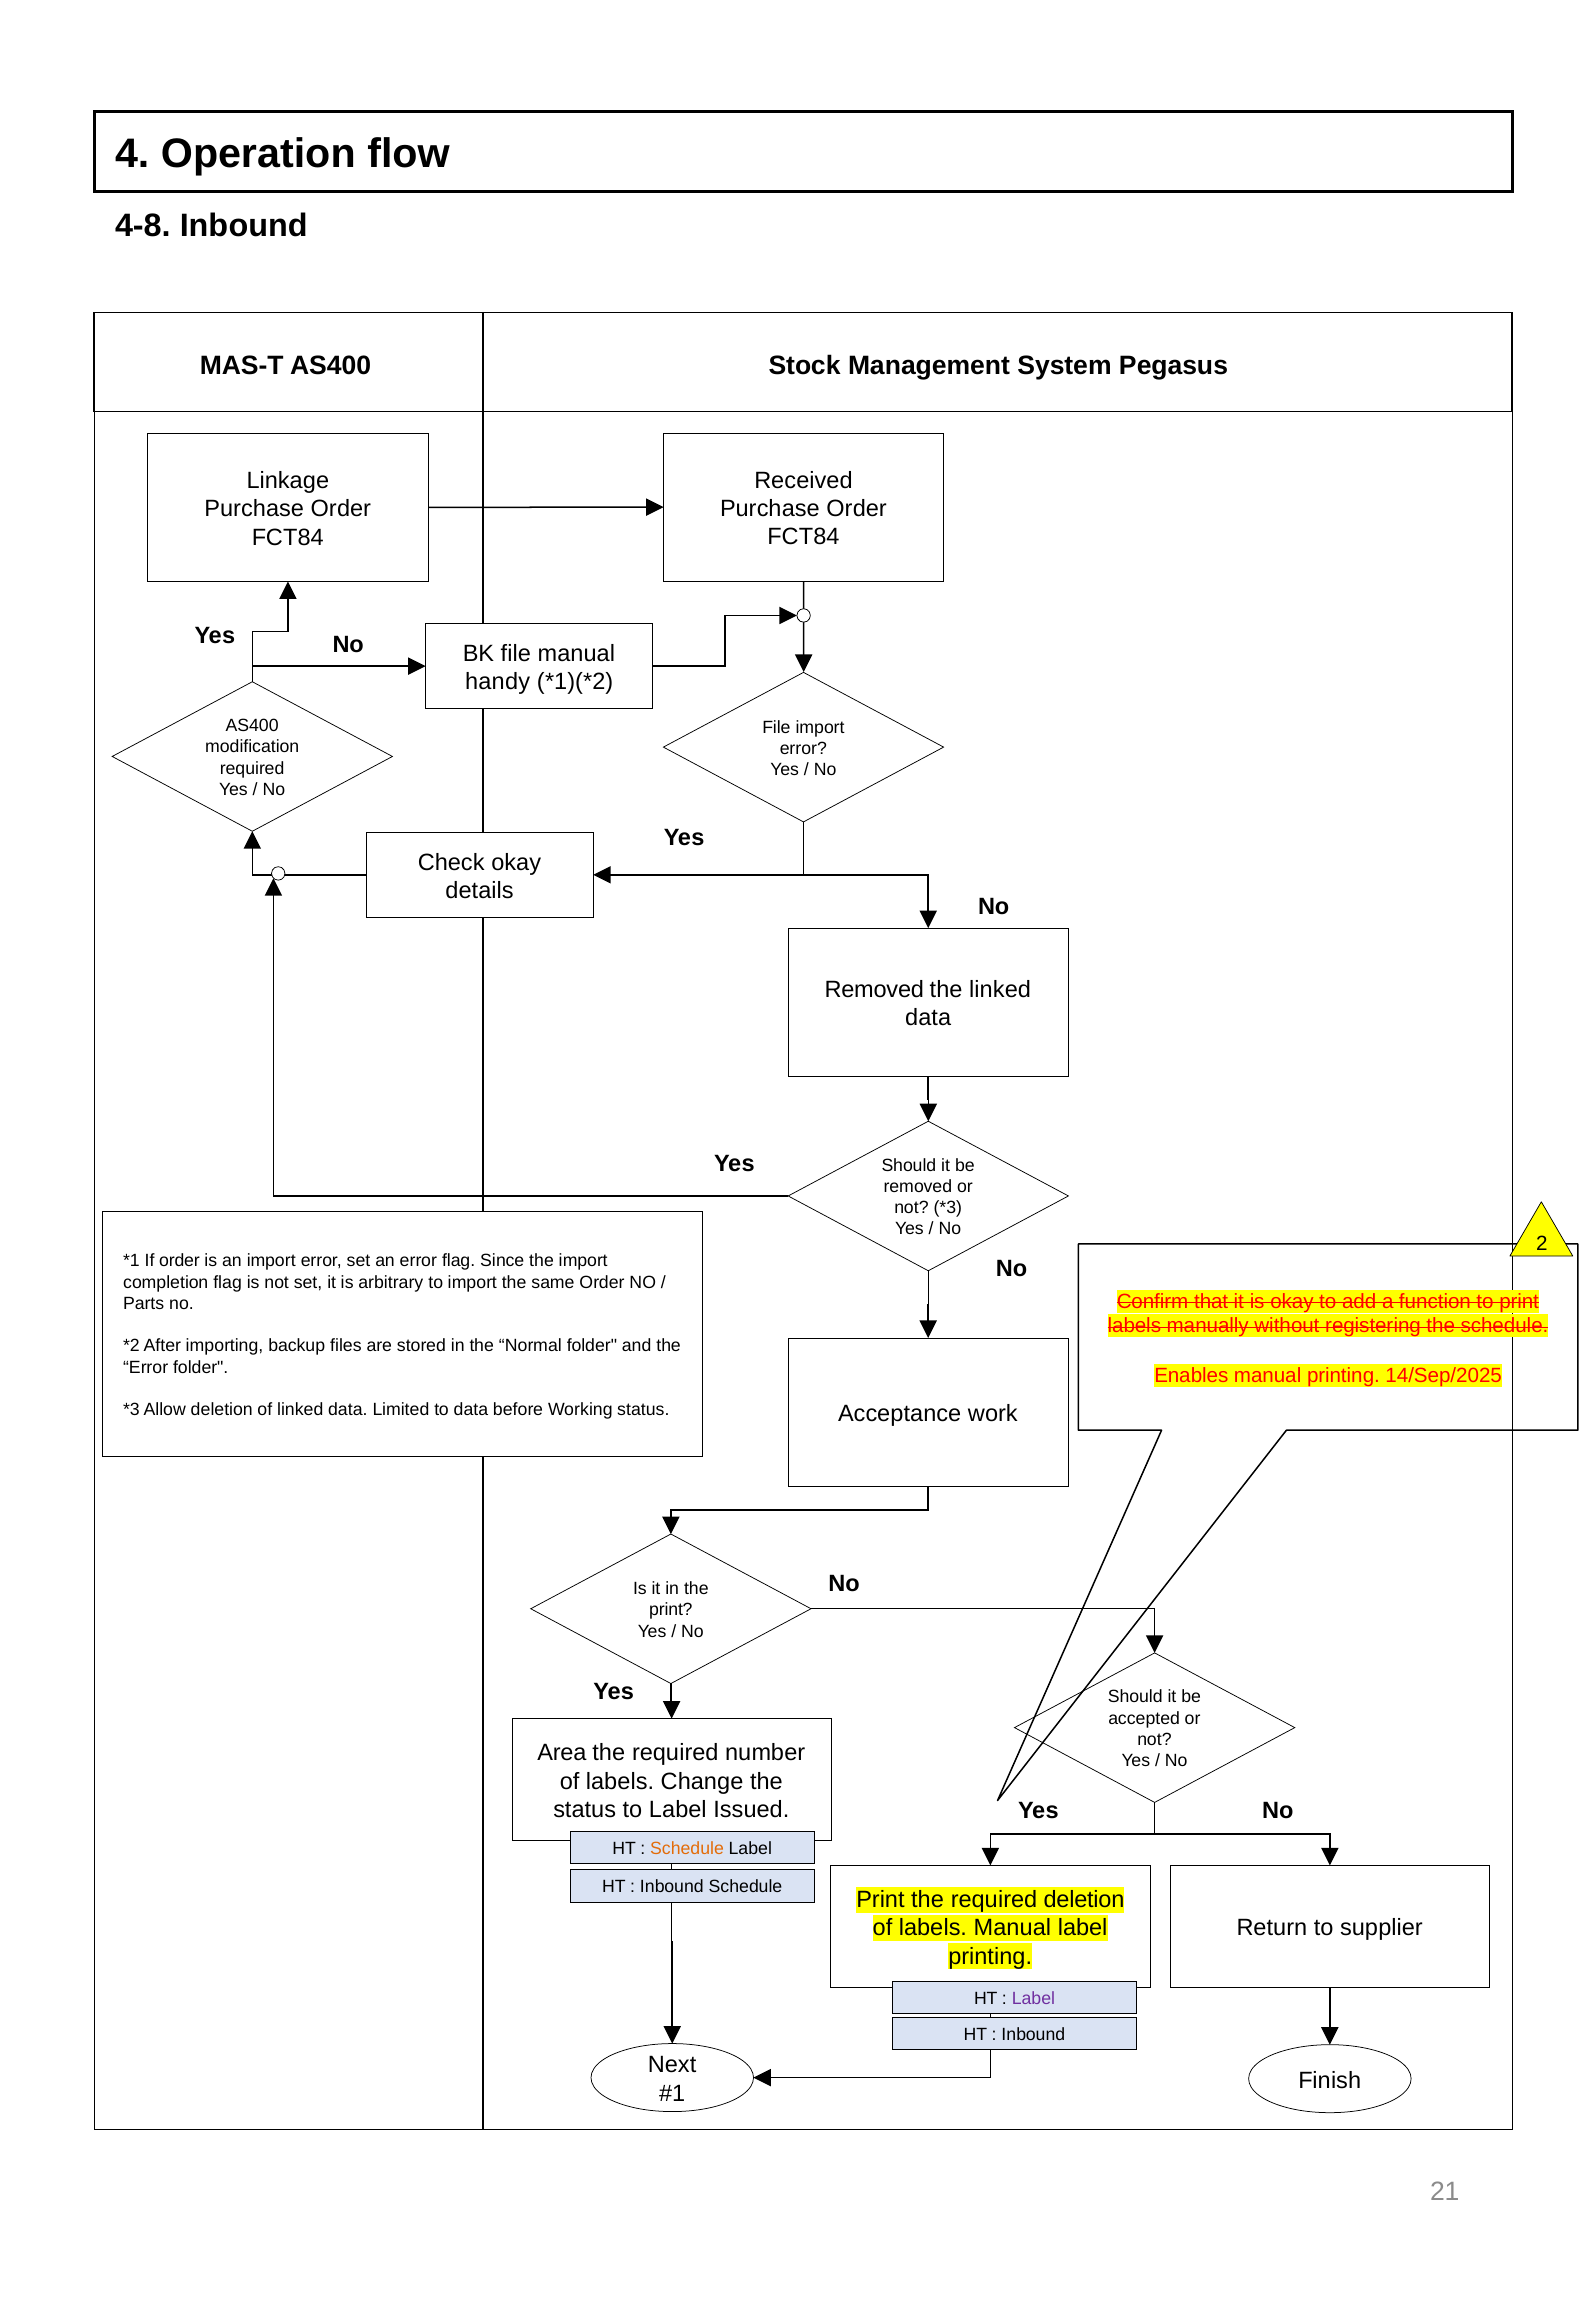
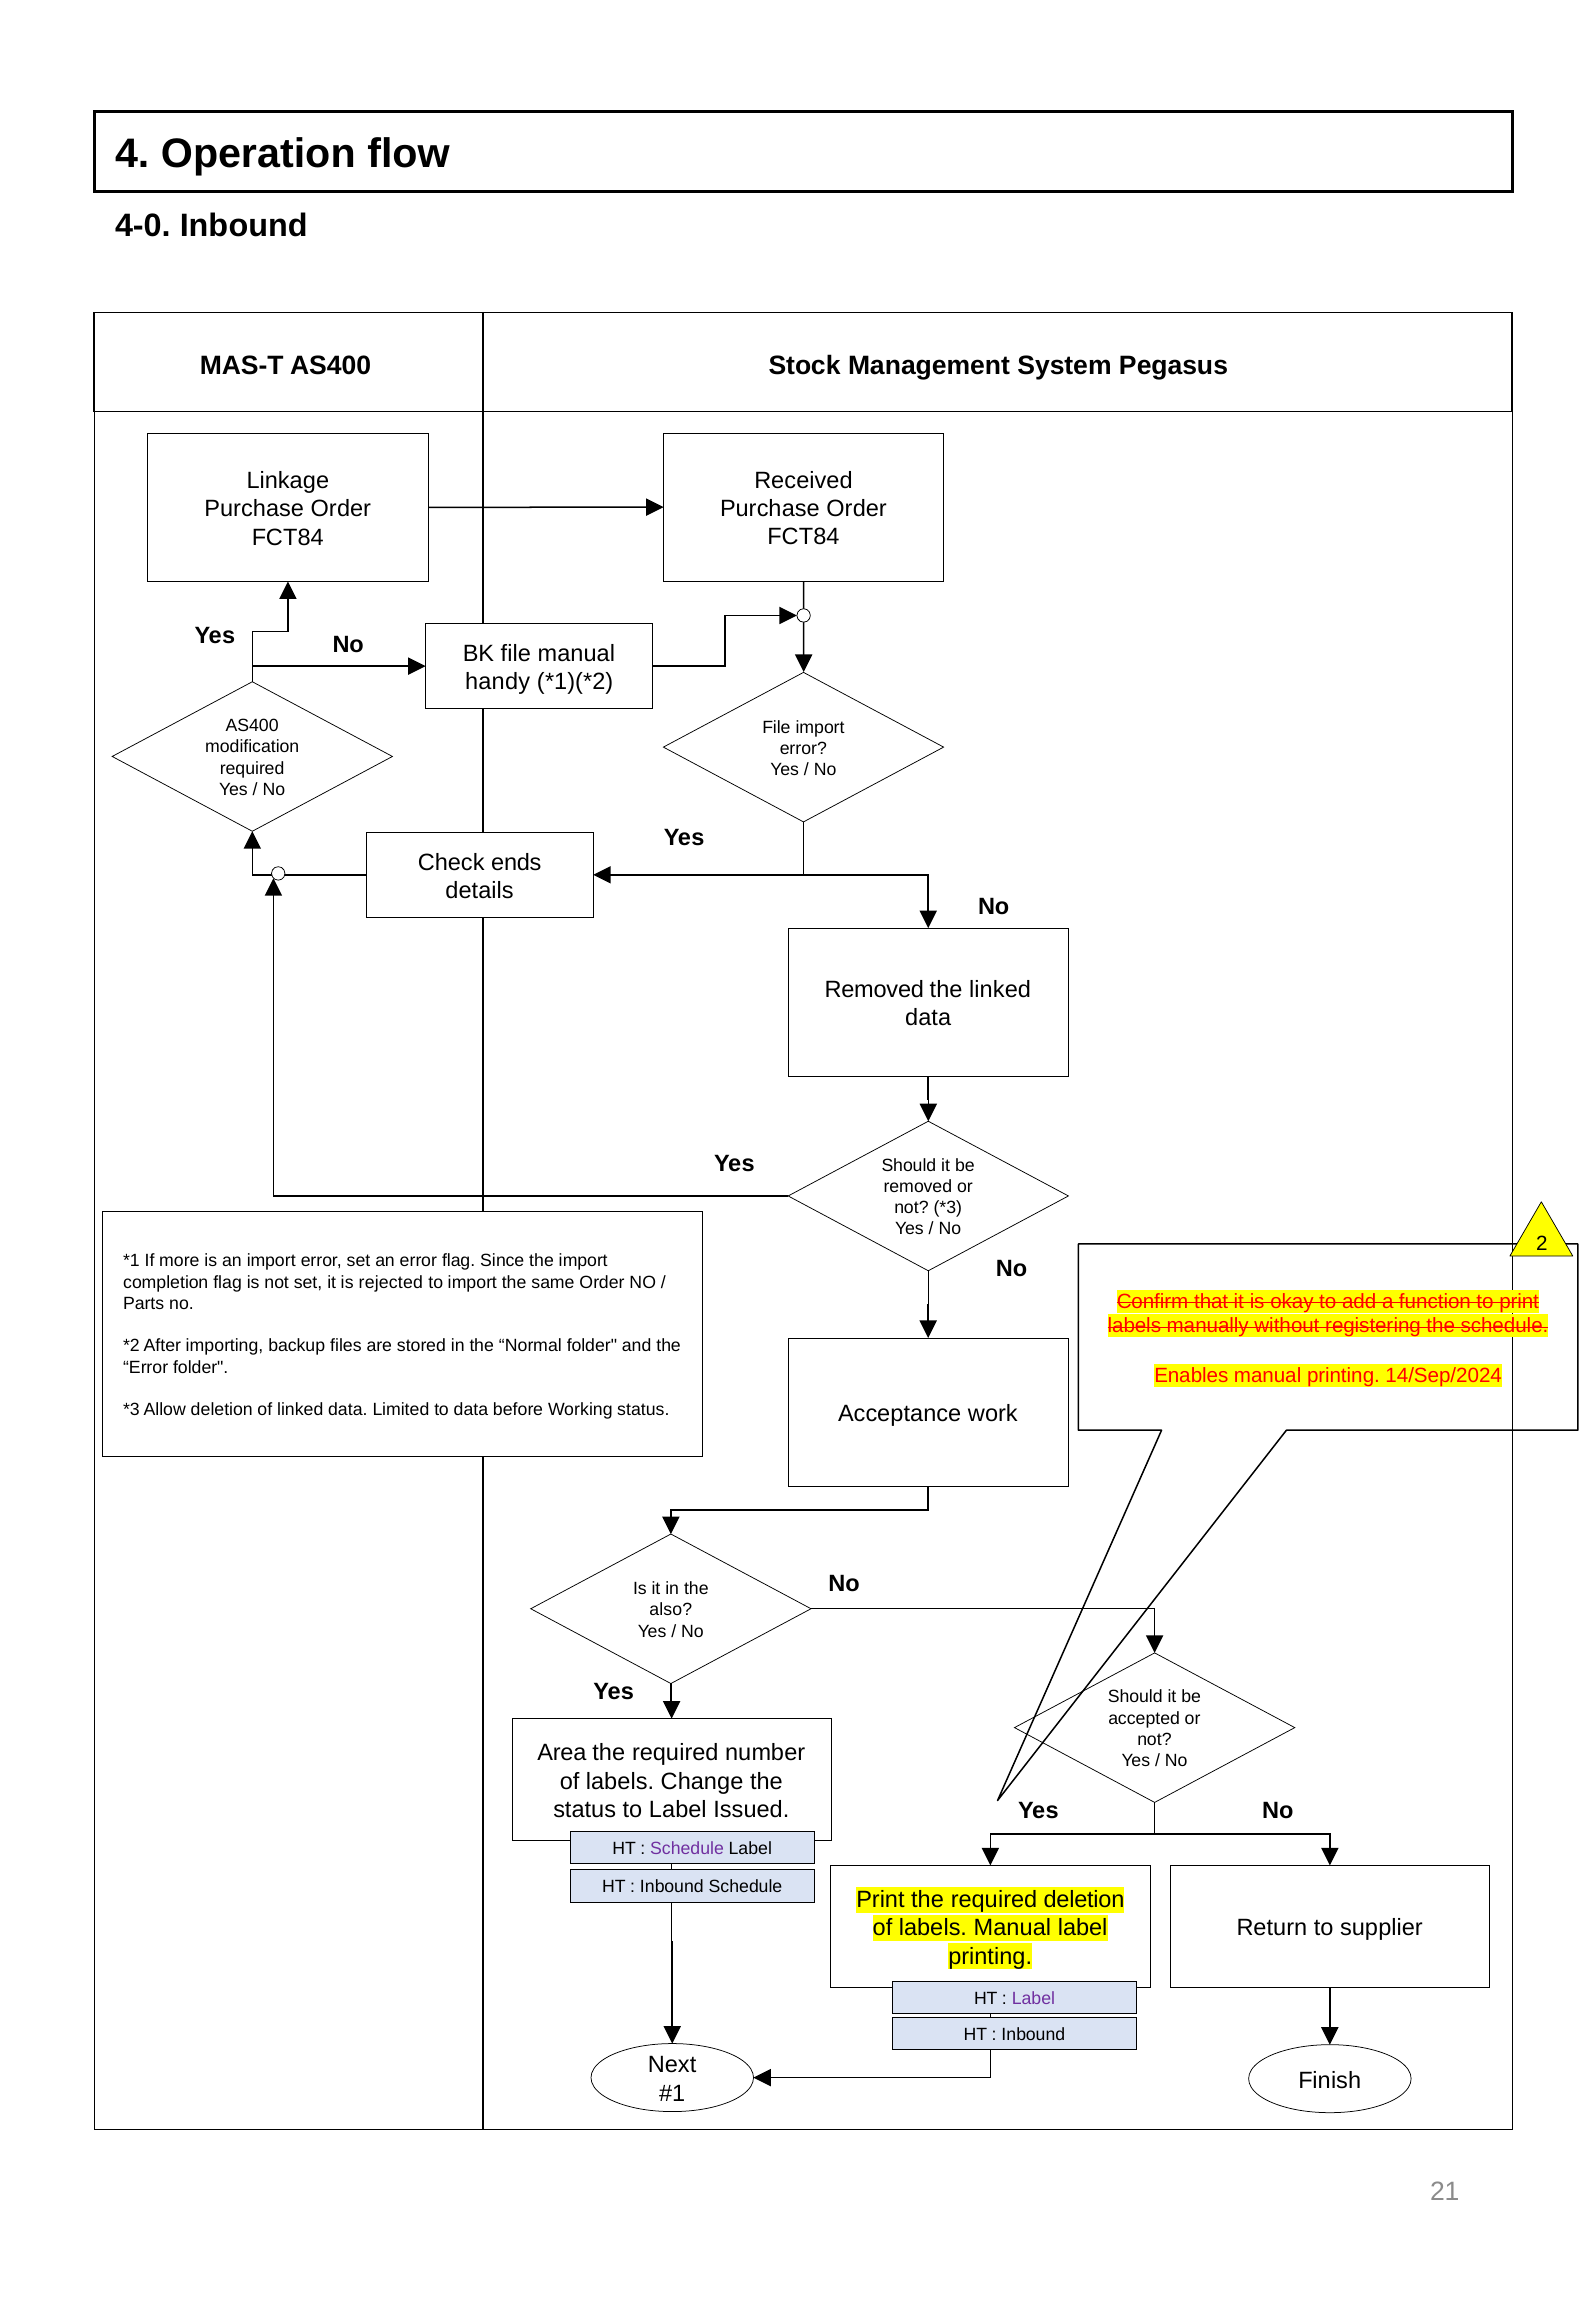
4-8: 4-8 -> 4-0
Check okay: okay -> ends
If order: order -> more
arbitrary: arbitrary -> rejected
14/Sep/2025: 14/Sep/2025 -> 14/Sep/2024
print at (671, 1610): print -> also
Schedule at (687, 1849) colour: orange -> purple
